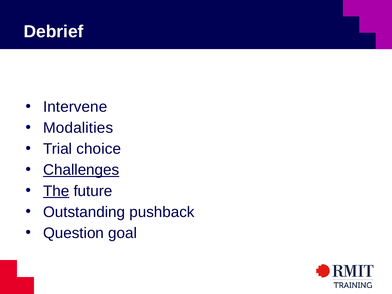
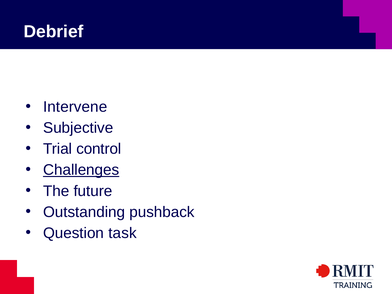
Modalities: Modalities -> Subjective
choice: choice -> control
The underline: present -> none
goal: goal -> task
